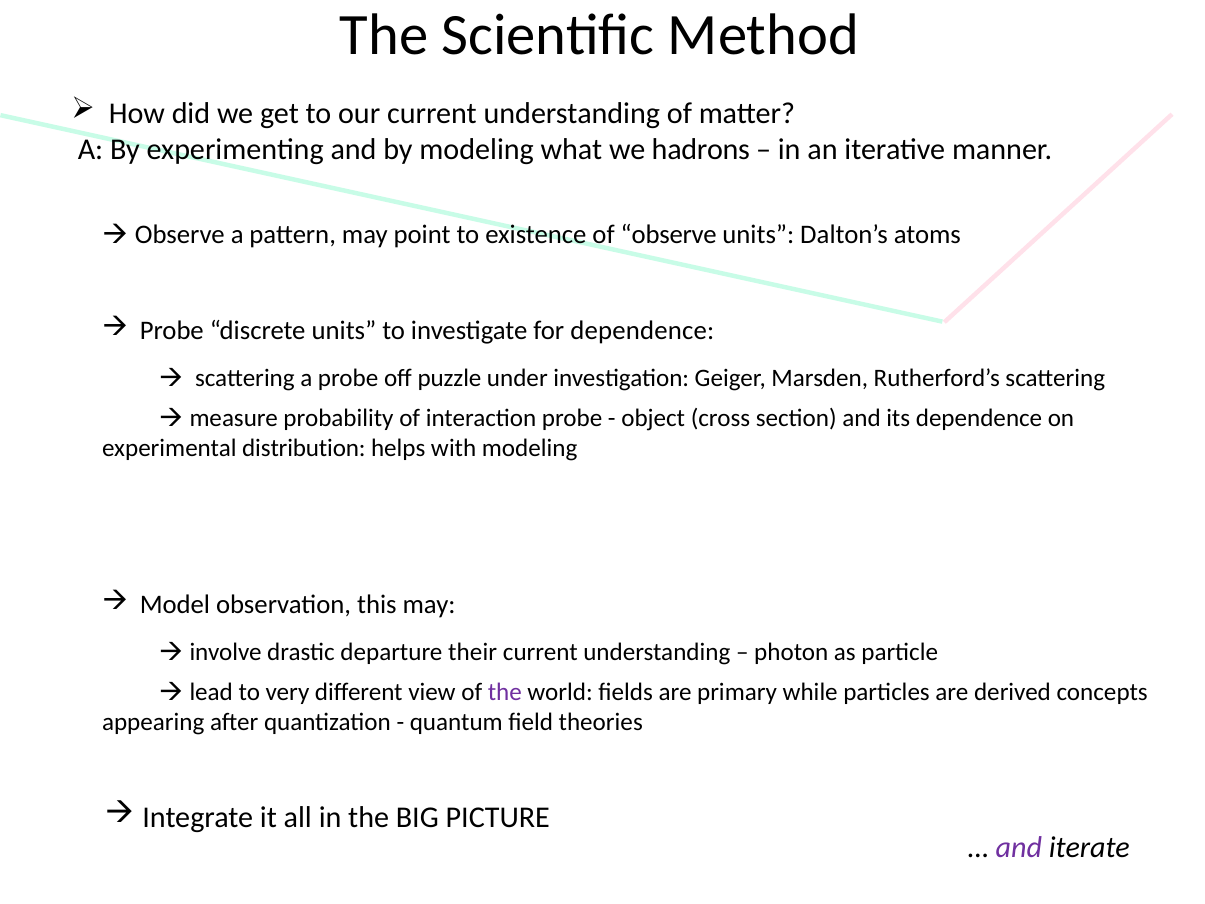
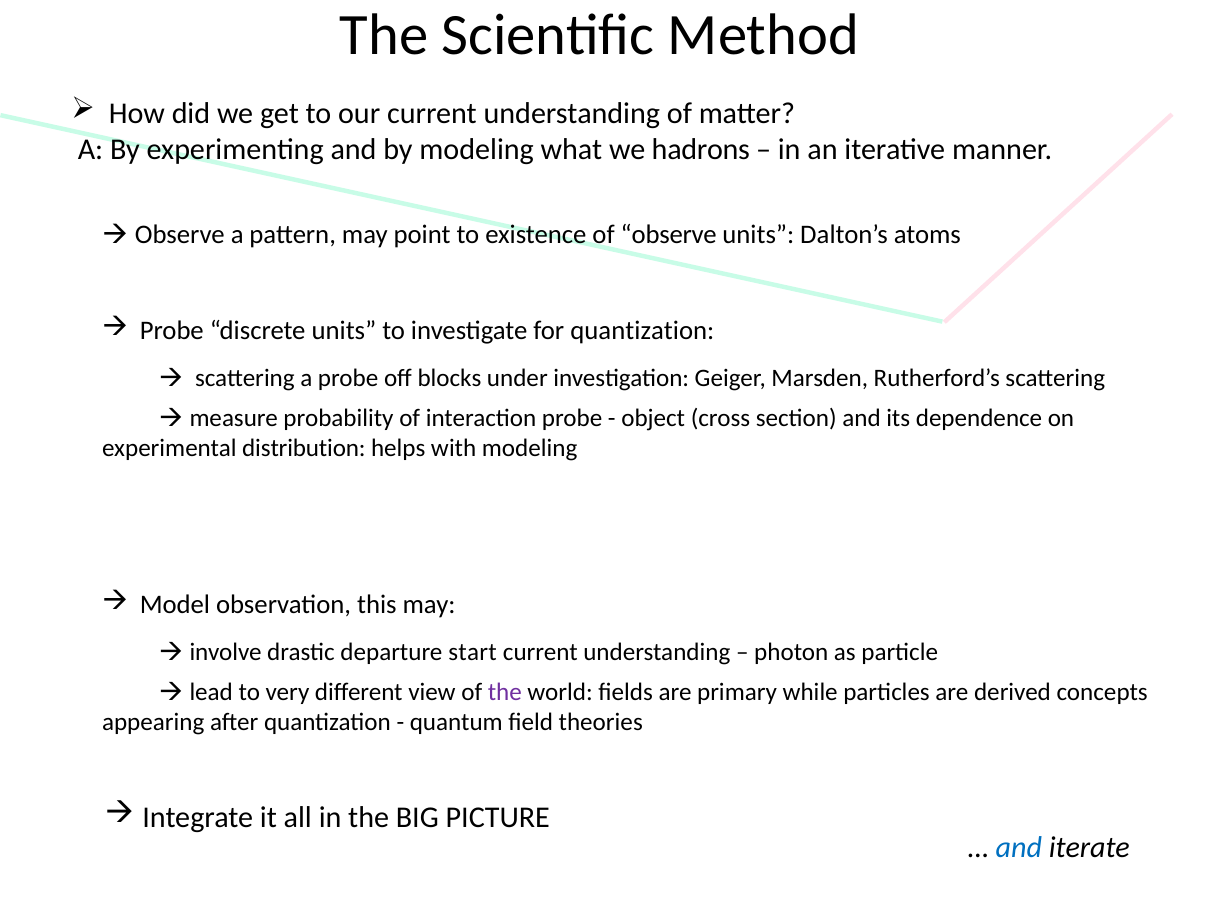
for dependence: dependence -> quantization
puzzle: puzzle -> blocks
their: their -> start
and at (1019, 848) colour: purple -> blue
